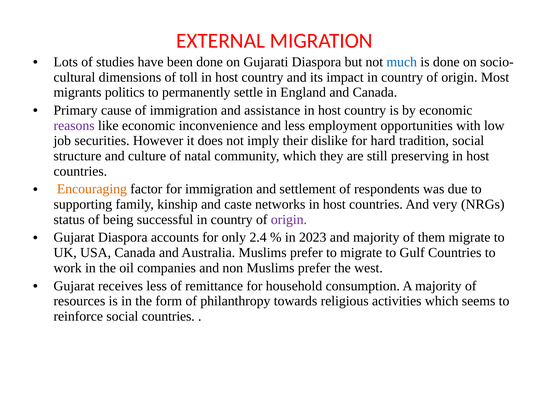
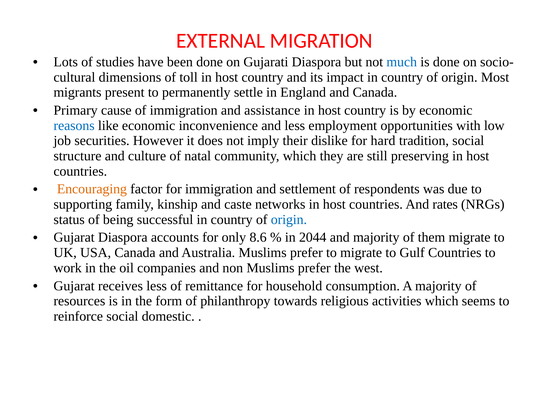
politics: politics -> present
reasons colour: purple -> blue
very: very -> rates
origin at (289, 219) colour: purple -> blue
2.4: 2.4 -> 8.6
2023: 2023 -> 2044
social countries: countries -> domestic
